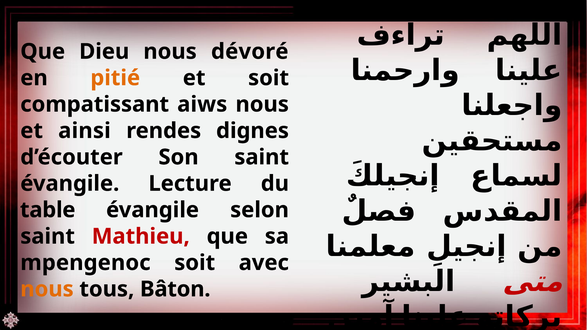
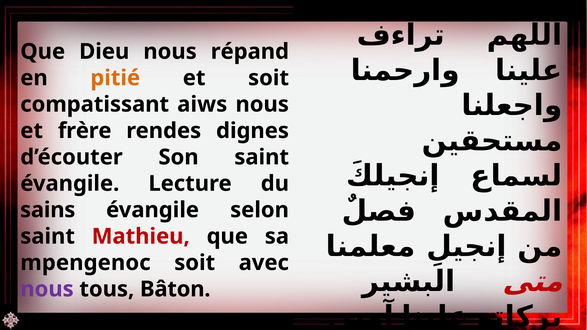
dévoré: dévoré -> répand
ainsi: ainsi -> frère
table: table -> sains
nous at (47, 289) colour: orange -> purple
